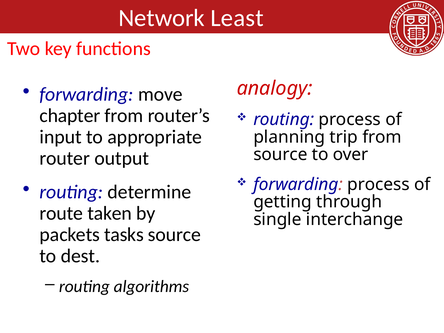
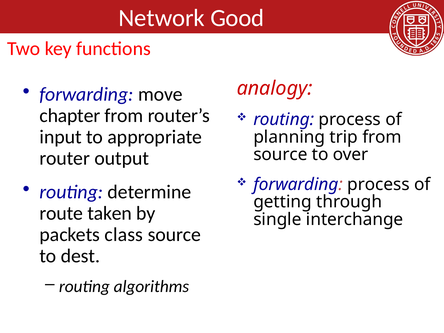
Least: Least -> Good
tasks: tasks -> class
